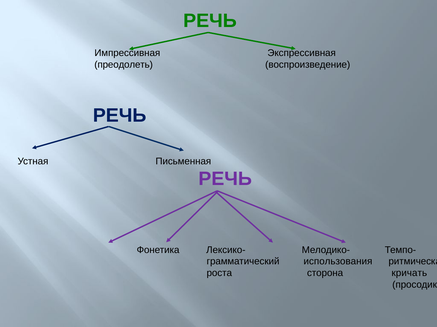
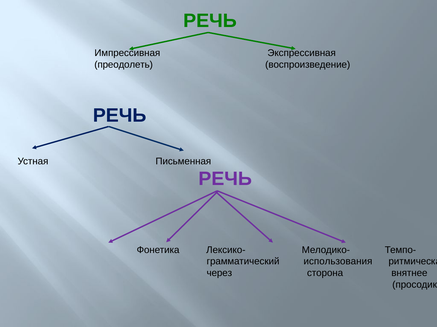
роста: роста -> через
кричать: кричать -> внятнее
